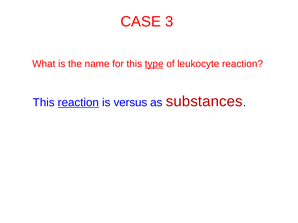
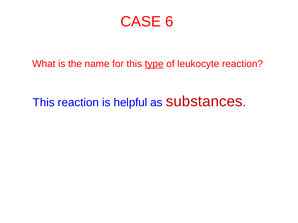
3: 3 -> 6
reaction at (78, 103) underline: present -> none
versus: versus -> helpful
